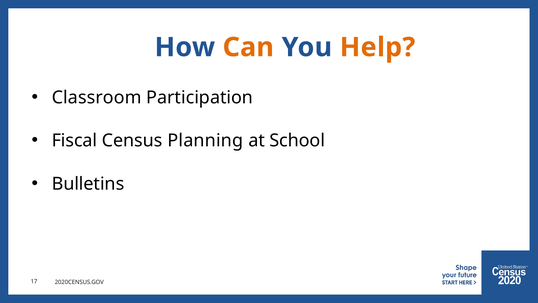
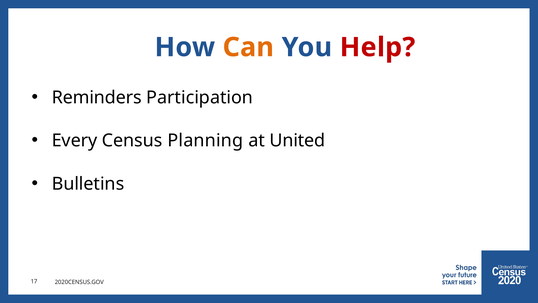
Help colour: orange -> red
Classroom: Classroom -> Reminders
Fiscal: Fiscal -> Every
School: School -> United
